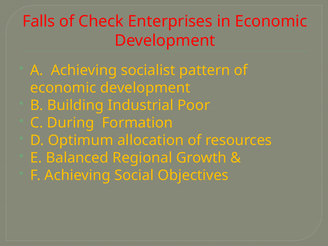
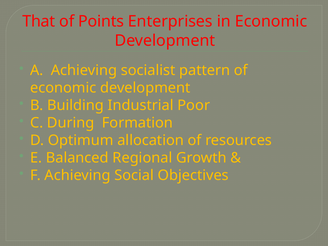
Falls: Falls -> That
Check: Check -> Points
